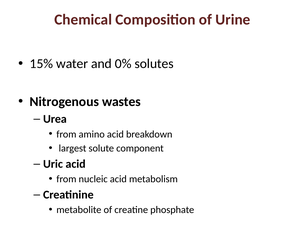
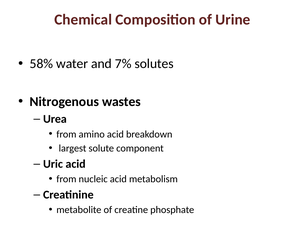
15%: 15% -> 58%
0%: 0% -> 7%
